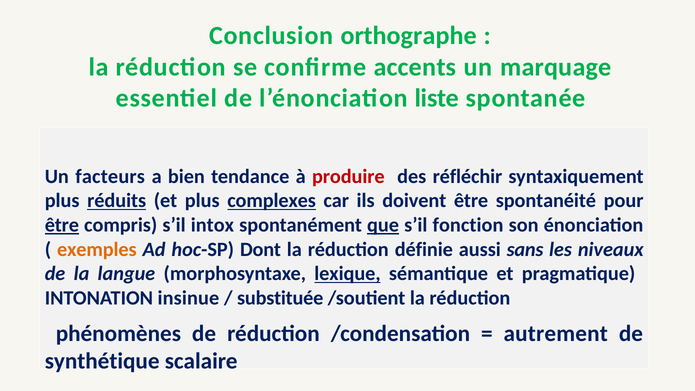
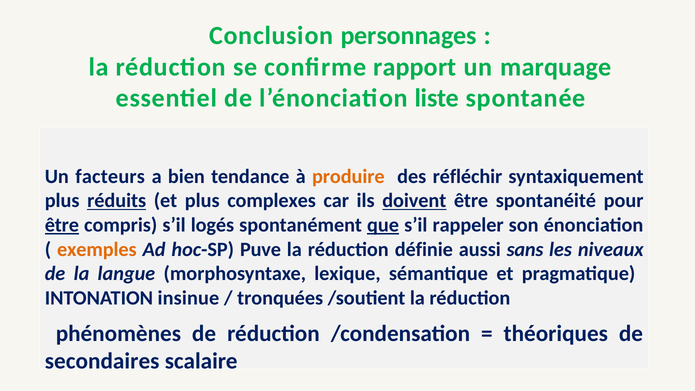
orthographe: orthographe -> personnages
accents: accents -> rapport
produire colour: red -> orange
complexes underline: present -> none
doivent underline: none -> present
intox: intox -> logés
fonction: fonction -> rappeler
Dont: Dont -> Puve
lexique underline: present -> none
substituée: substituée -> tronquées
autrement: autrement -> théoriques
synthétique: synthétique -> secondaires
